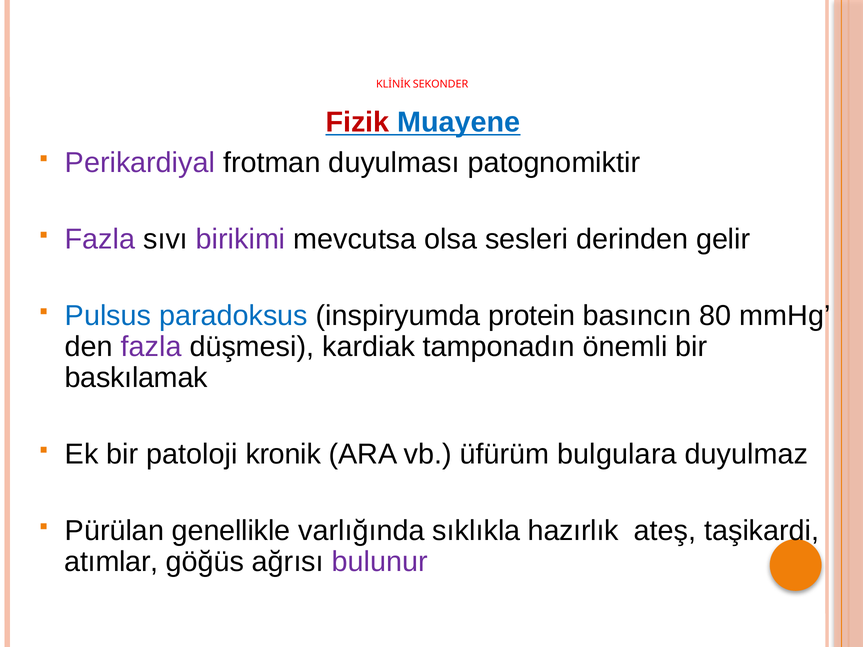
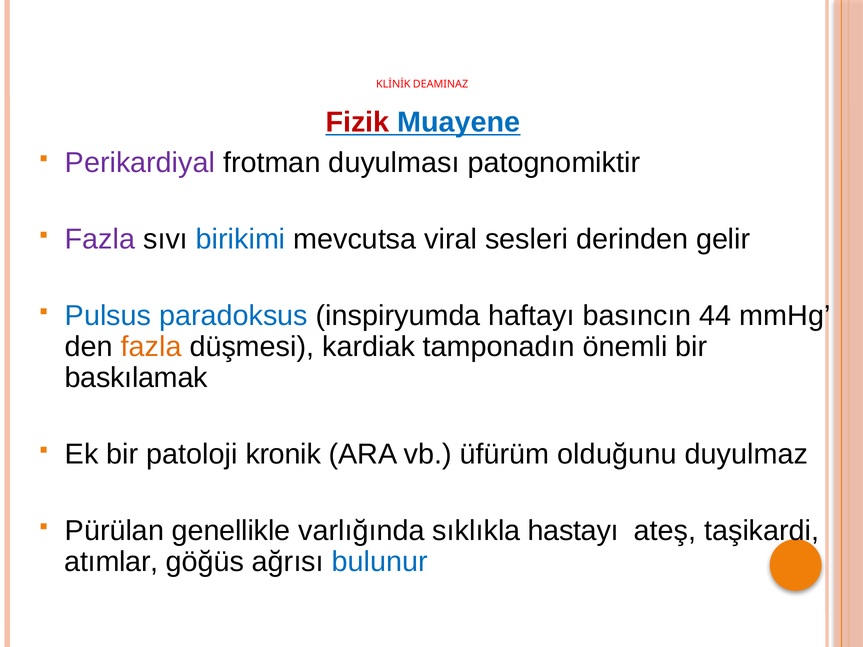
SEKONDER: SEKONDER -> DEAMINAZ
birikimi colour: purple -> blue
olsa: olsa -> viral
protein: protein -> haftayı
80: 80 -> 44
fazla at (151, 347) colour: purple -> orange
bulgulara: bulgulara -> olduğunu
hazırlık: hazırlık -> hastayı
bulunur colour: purple -> blue
